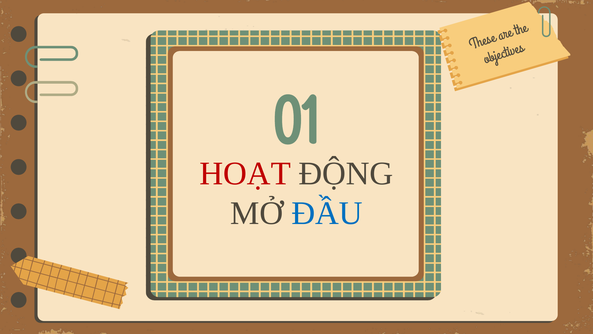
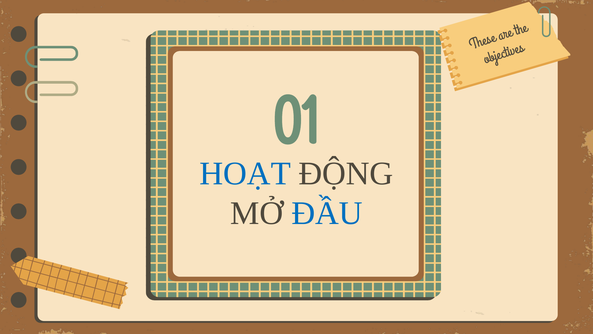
HOẠT colour: red -> blue
